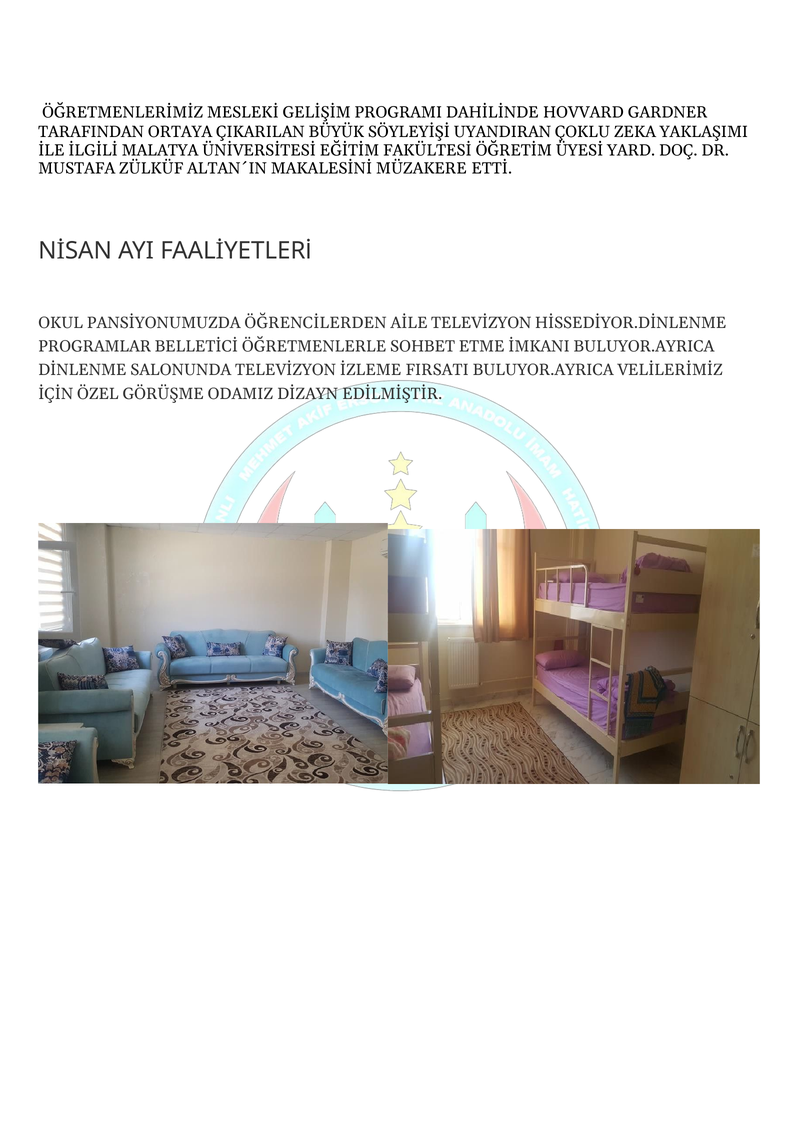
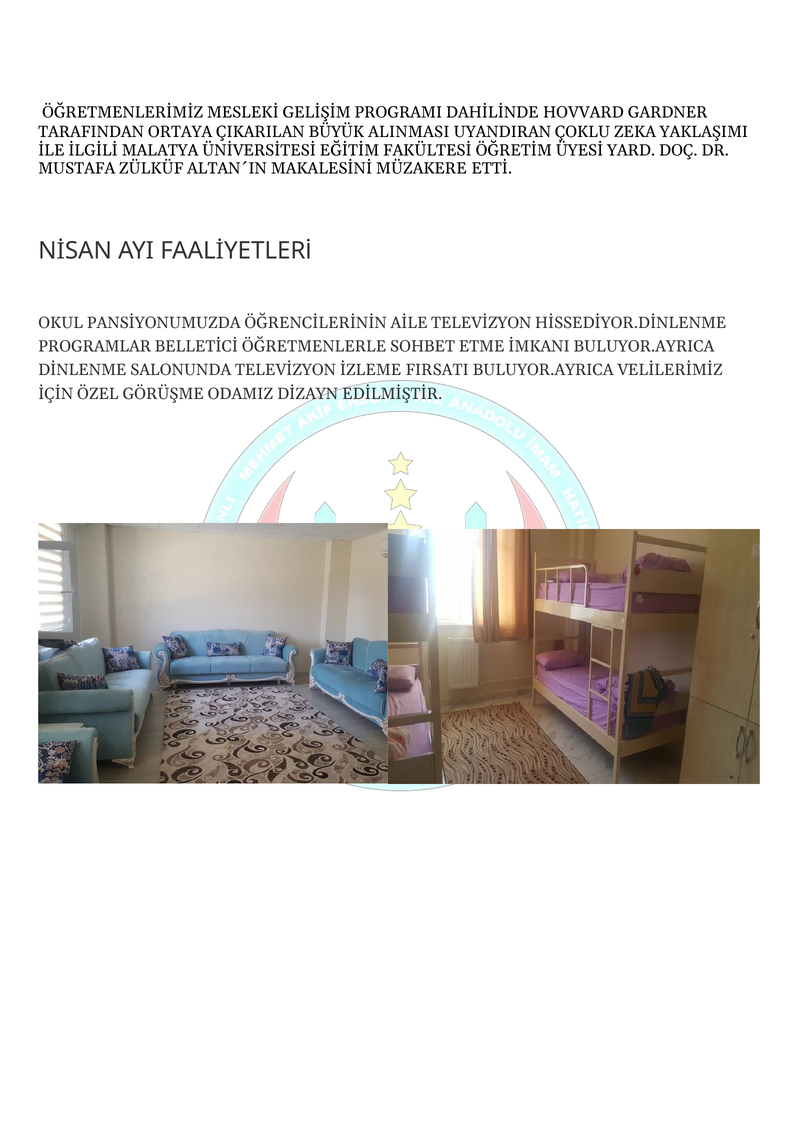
SÖYLEYİŞİ: SÖYLEYİŞİ -> ALINMASI
ÖĞRENCİLERDEN: ÖĞRENCİLERDEN -> ÖĞRENCİLERİNİN
